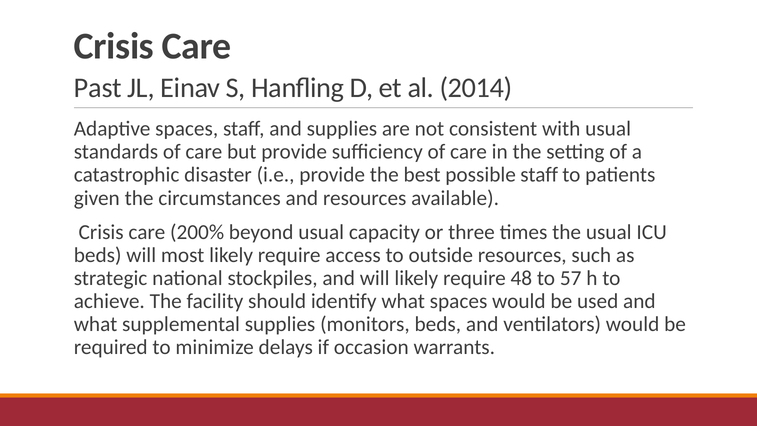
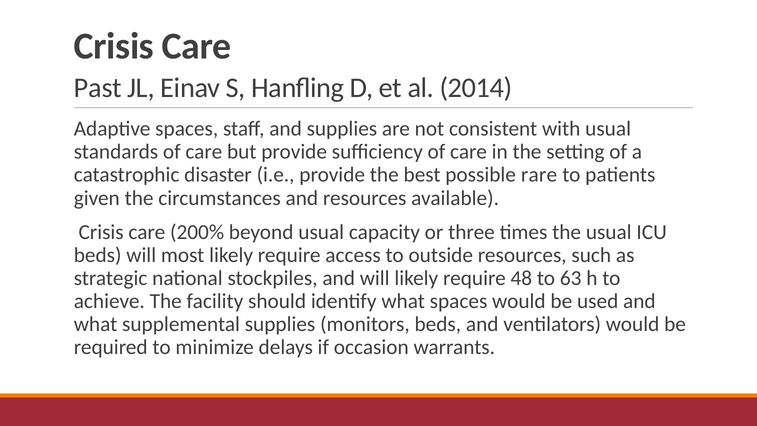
possible staff: staff -> rare
57: 57 -> 63
